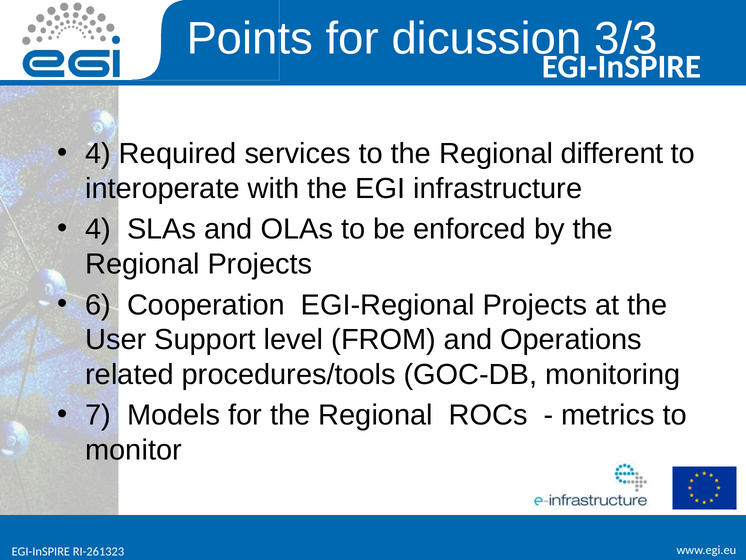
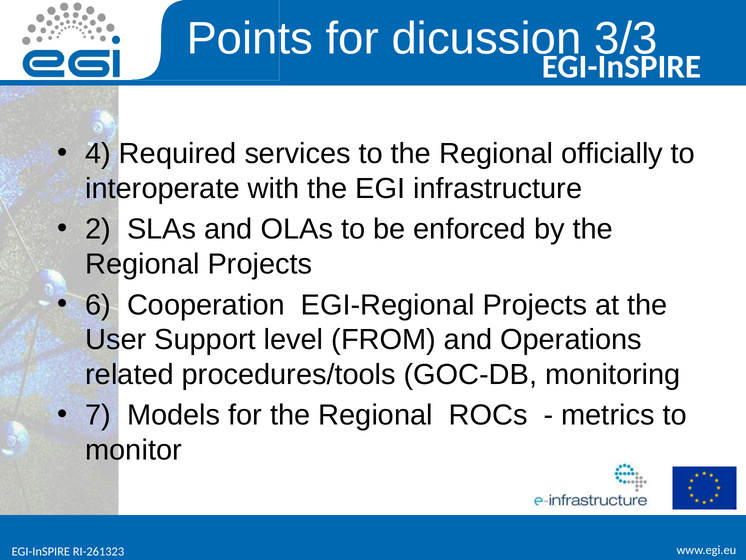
different: different -> officially
4 at (98, 229): 4 -> 2
